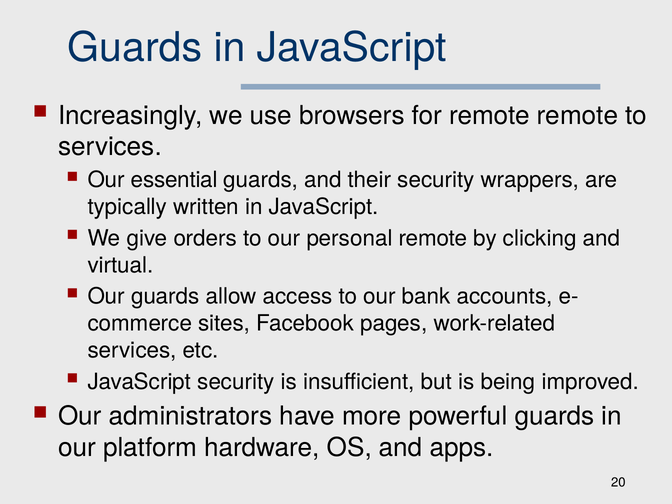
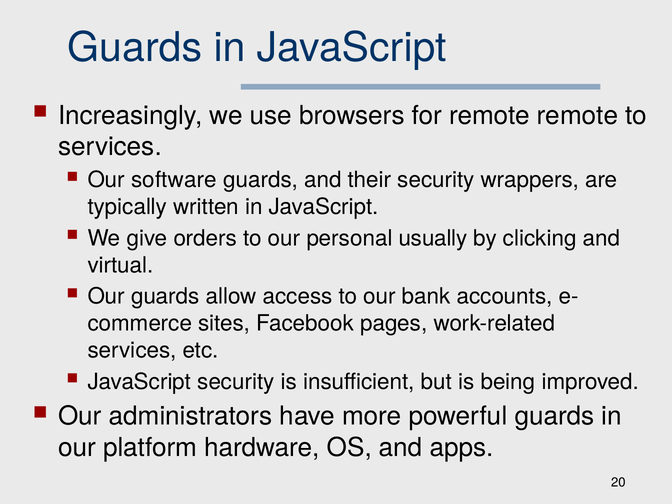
essential: essential -> software
personal remote: remote -> usually
